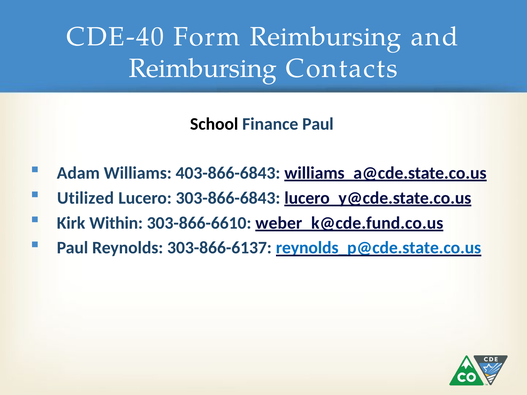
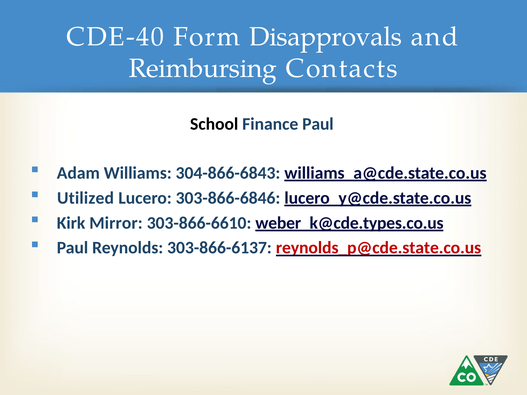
Form Reimbursing: Reimbursing -> Disapprovals
403-866-6843: 403-866-6843 -> 304-866-6843
303-866-6843: 303-866-6843 -> 303-866-6846
Within: Within -> Mirror
weber_k@cde.fund.co.us: weber_k@cde.fund.co.us -> weber_k@cde.types.co.us
reynolds_p@cde.state.co.us colour: blue -> red
